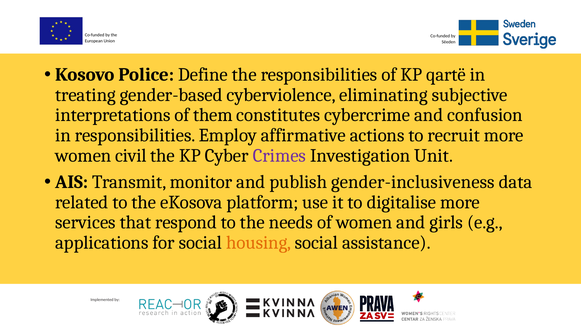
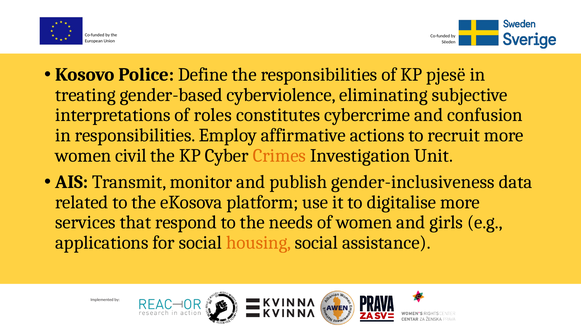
qartë: qartë -> pjesë
them: them -> roles
Crimes colour: purple -> orange
